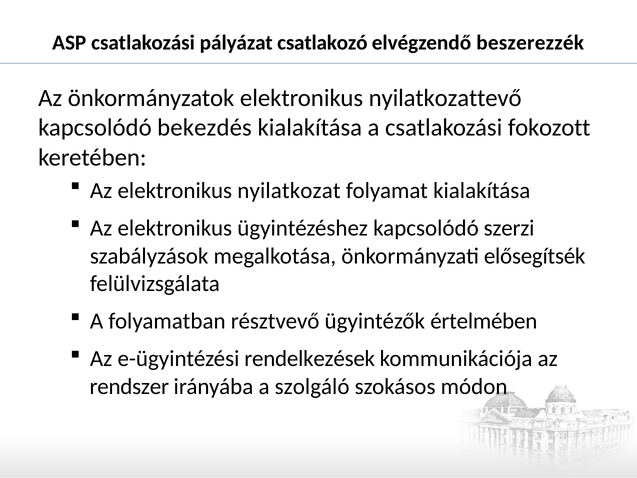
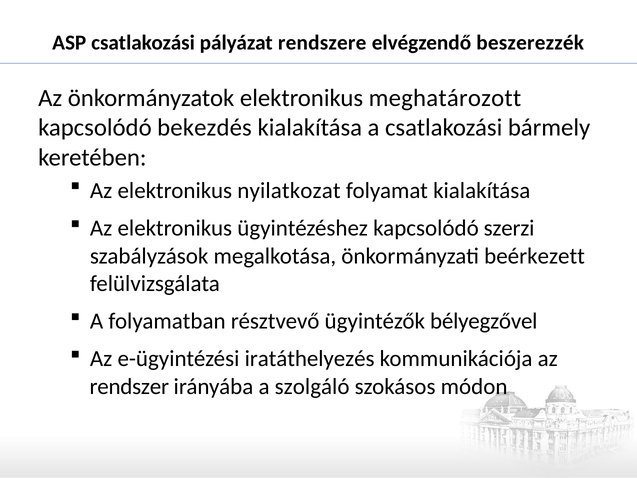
csatlakozó: csatlakozó -> rendszere
nyilatkozattevő: nyilatkozattevő -> meghatározott
fokozott: fokozott -> bármely
elősegítsék: elősegítsék -> beérkezett
értelmében: értelmében -> bélyegzővel
rendelkezések: rendelkezések -> iratáthelyezés
